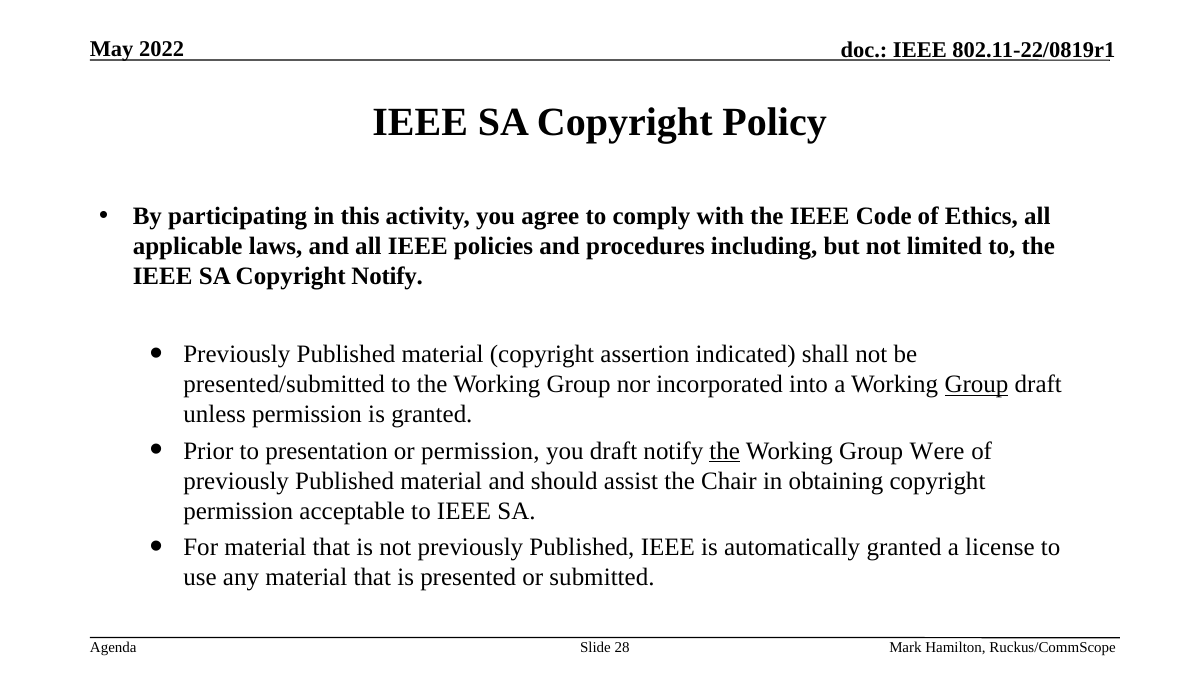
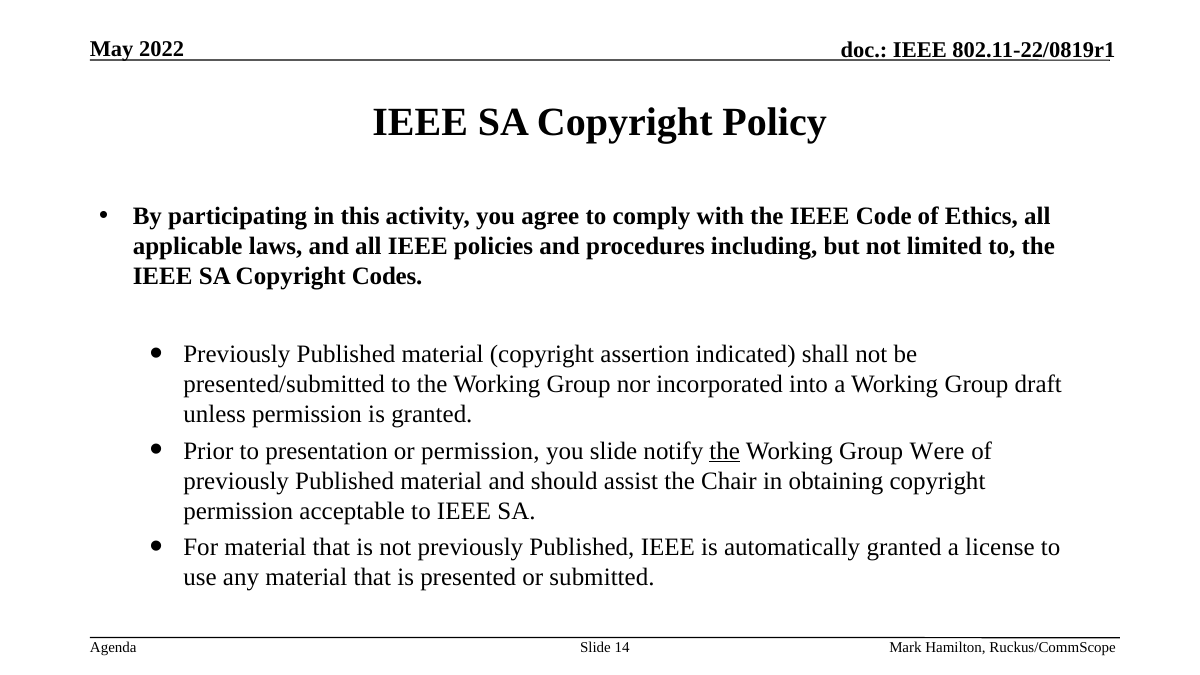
Copyright Notify: Notify -> Codes
Group at (977, 385) underline: present -> none
you draft: draft -> slide
28: 28 -> 14
